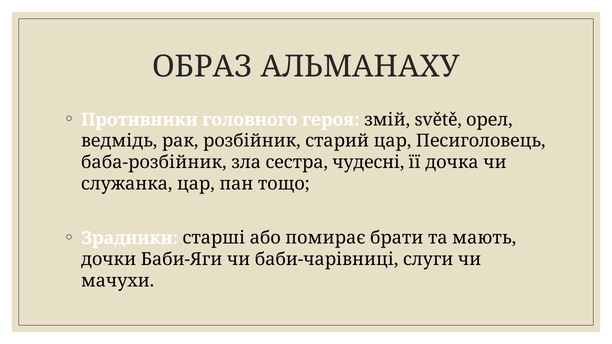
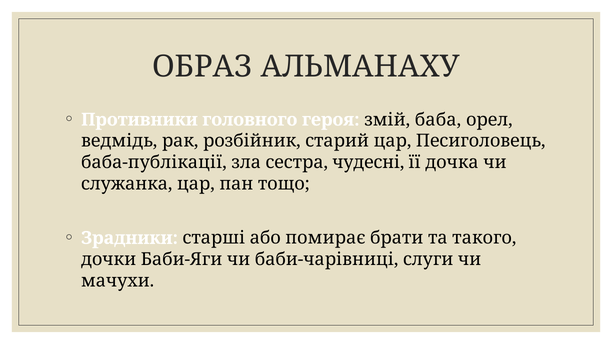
světě: světě -> баба
баба-розбійник: баба-розбійник -> баба-публікації
мають: мають -> такого
